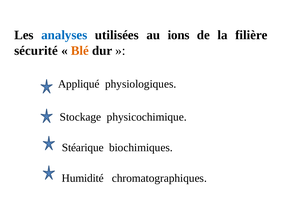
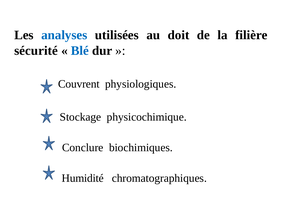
ions: ions -> doit
Blé colour: orange -> blue
Appliqué: Appliqué -> Couvrent
Stéarique: Stéarique -> Conclure
